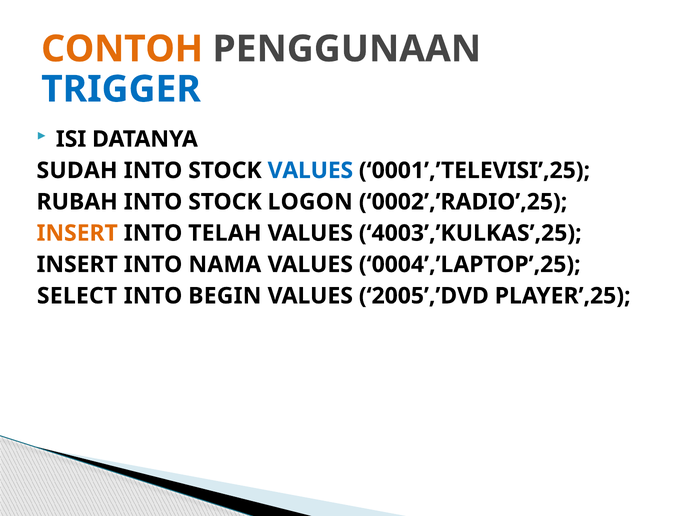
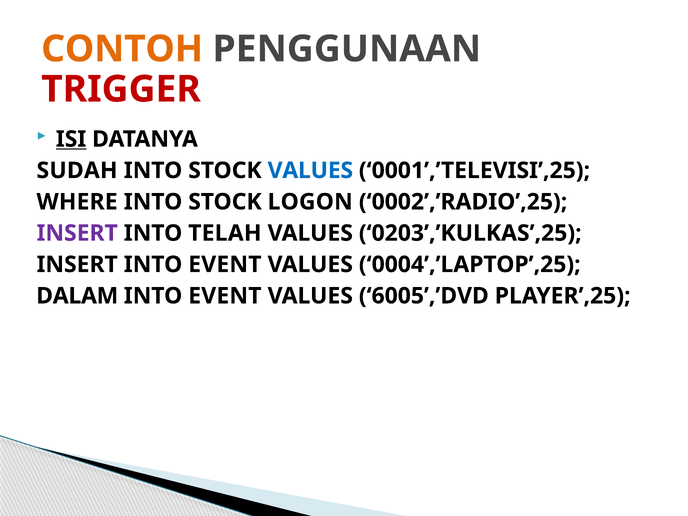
TRIGGER colour: blue -> red
ISI underline: none -> present
RUBAH: RUBAH -> WHERE
INSERT at (77, 233) colour: orange -> purple
4003’,’KULKAS’,25: 4003’,’KULKAS’,25 -> 0203’,’KULKAS’,25
INSERT INTO NAMA: NAMA -> EVENT
SELECT: SELECT -> DALAM
BEGIN at (225, 296): BEGIN -> EVENT
2005’,’DVD: 2005’,’DVD -> 6005’,’DVD
